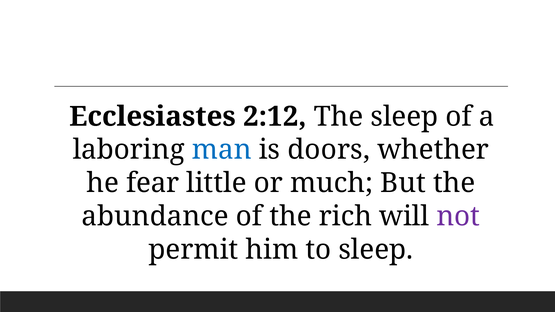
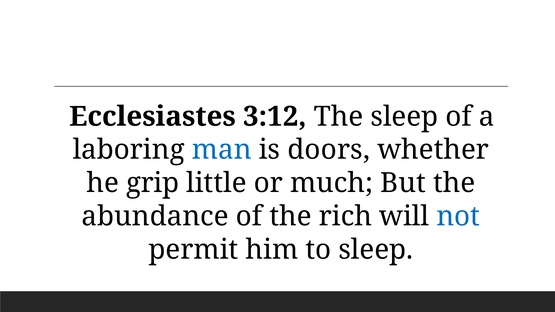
2:12: 2:12 -> 3:12
fear: fear -> grip
not colour: purple -> blue
